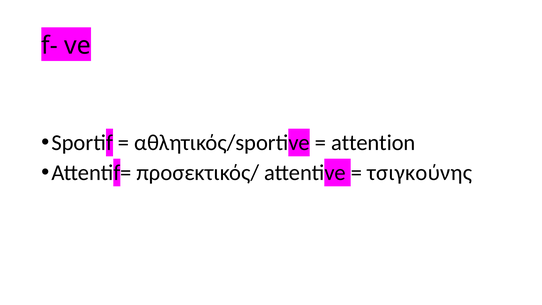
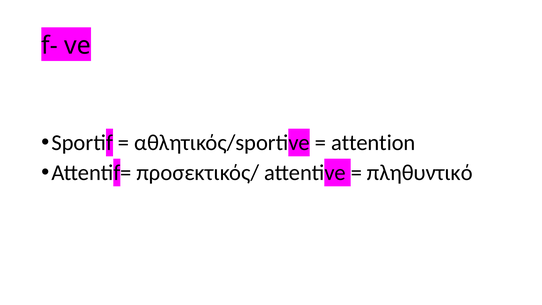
τσιγκούνης: τσιγκούνης -> πληθυντικό
